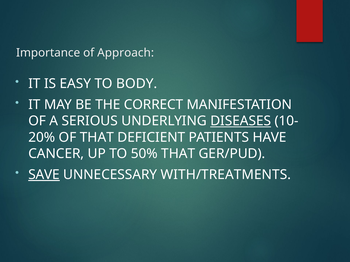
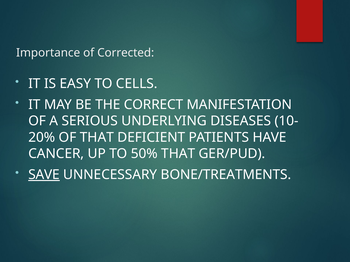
Approach: Approach -> Corrected
BODY: BODY -> CELLS
DISEASES underline: present -> none
WITH/TREATMENTS: WITH/TREATMENTS -> BONE/TREATMENTS
